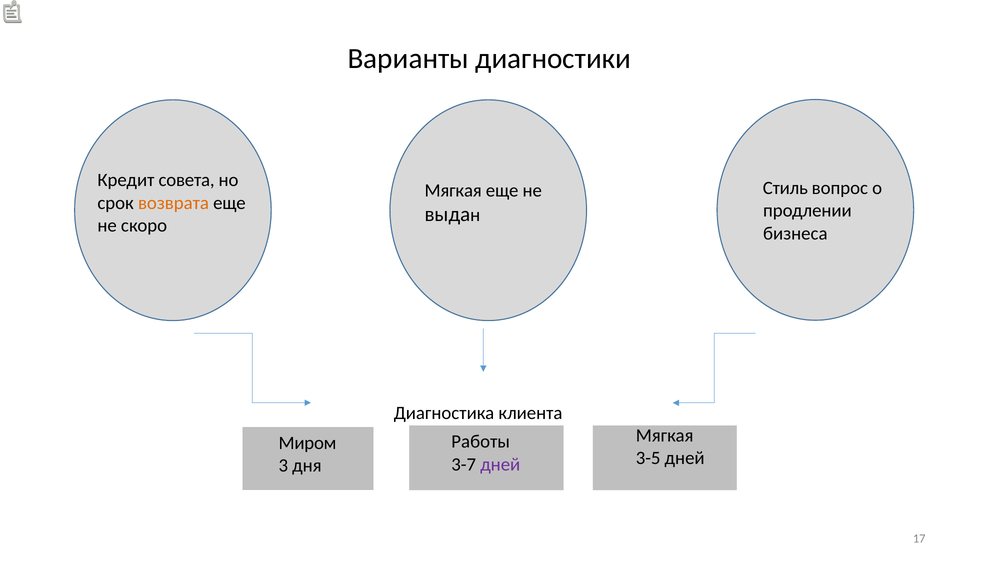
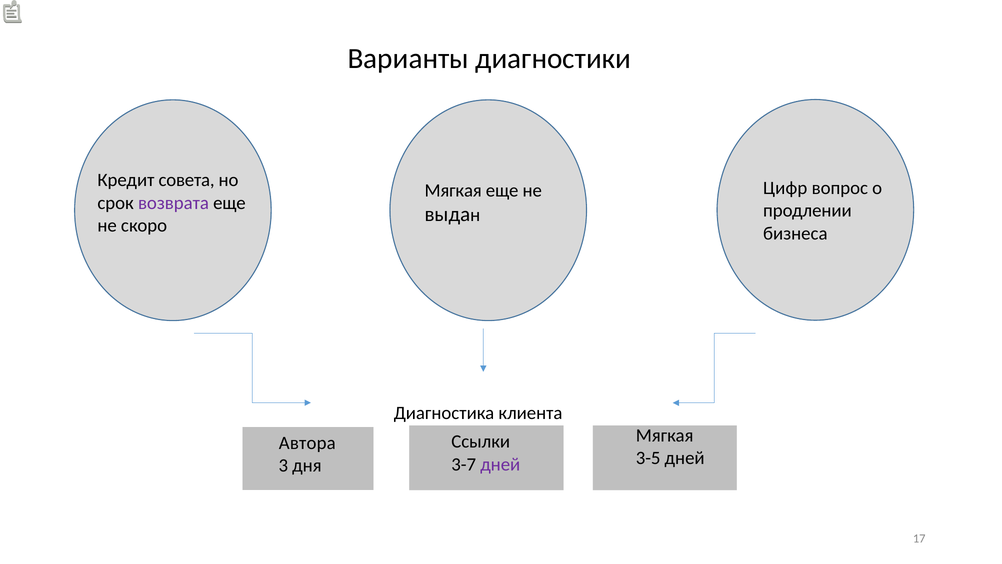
Стиль: Стиль -> Цифр
возврата colour: orange -> purple
Работы: Работы -> Ссылки
Миром: Миром -> Автора
